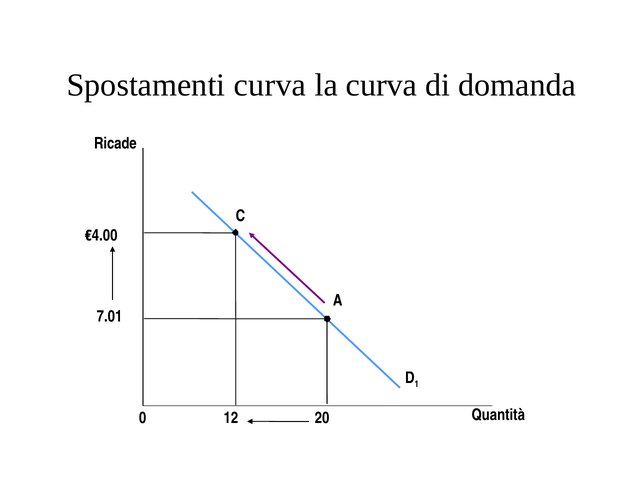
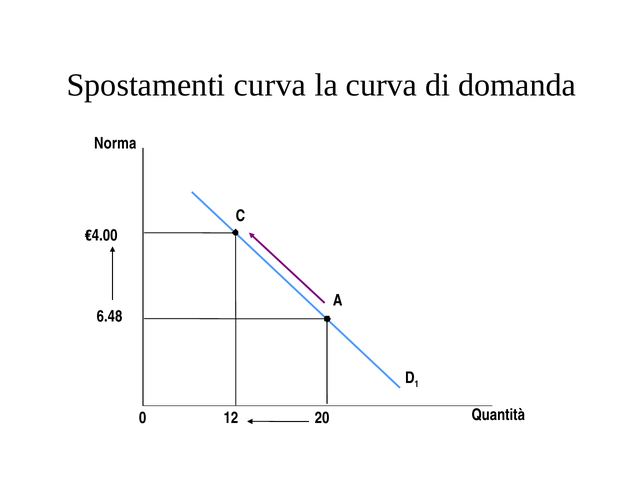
Ricade: Ricade -> Norma
7.01: 7.01 -> 6.48
